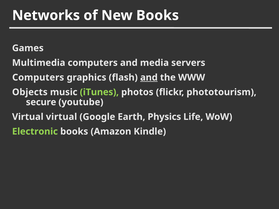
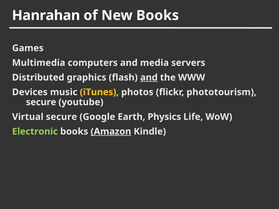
Networks: Networks -> Hanrahan
Computers at (38, 78): Computers -> Distributed
Objects: Objects -> Devices
iTunes colour: light green -> yellow
Virtual virtual: virtual -> secure
Amazon underline: none -> present
